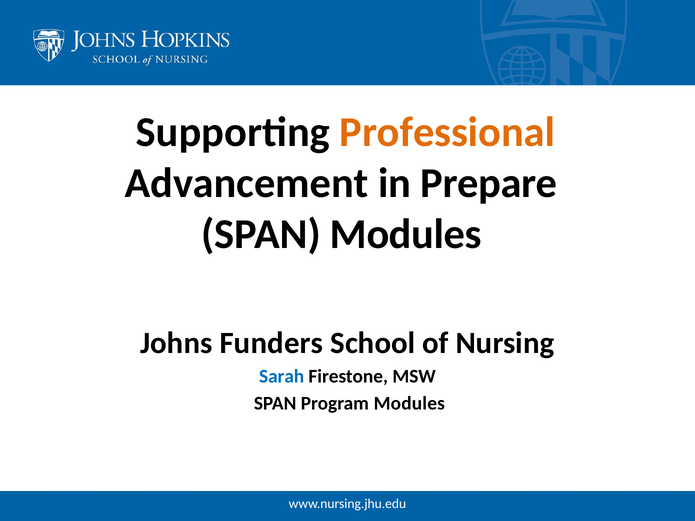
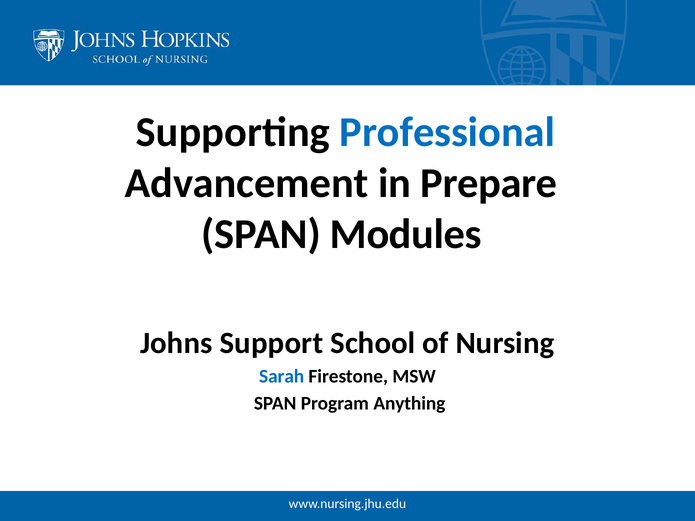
Professional colour: orange -> blue
Funders: Funders -> Support
Program Modules: Modules -> Anything
